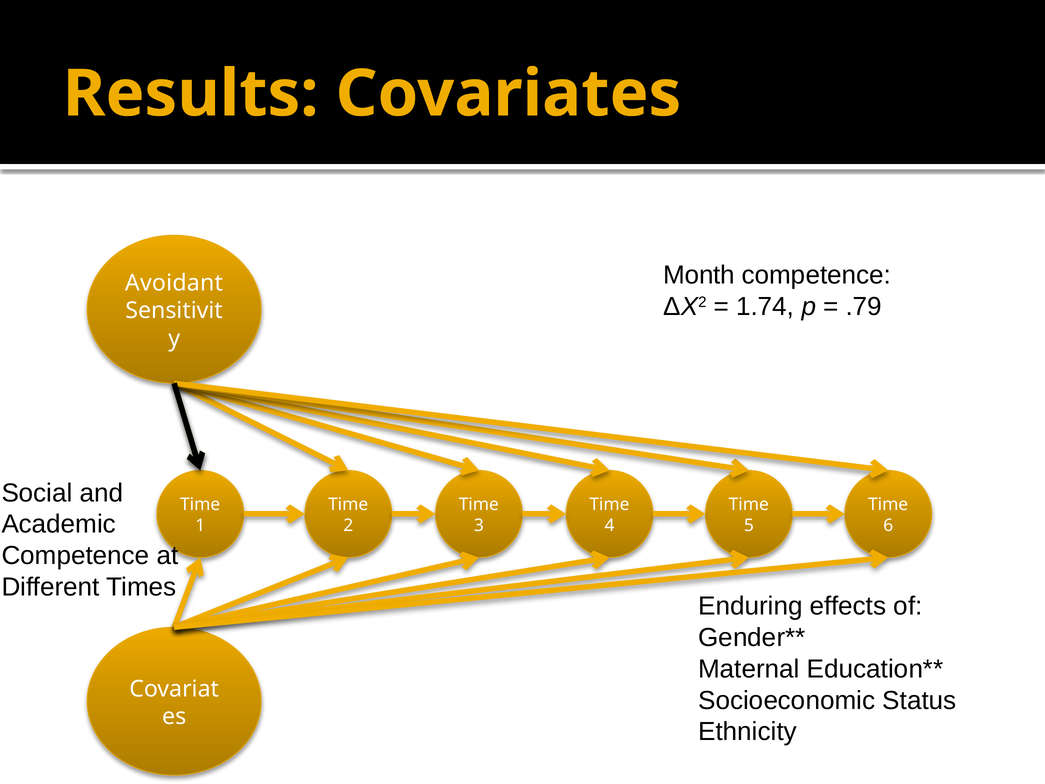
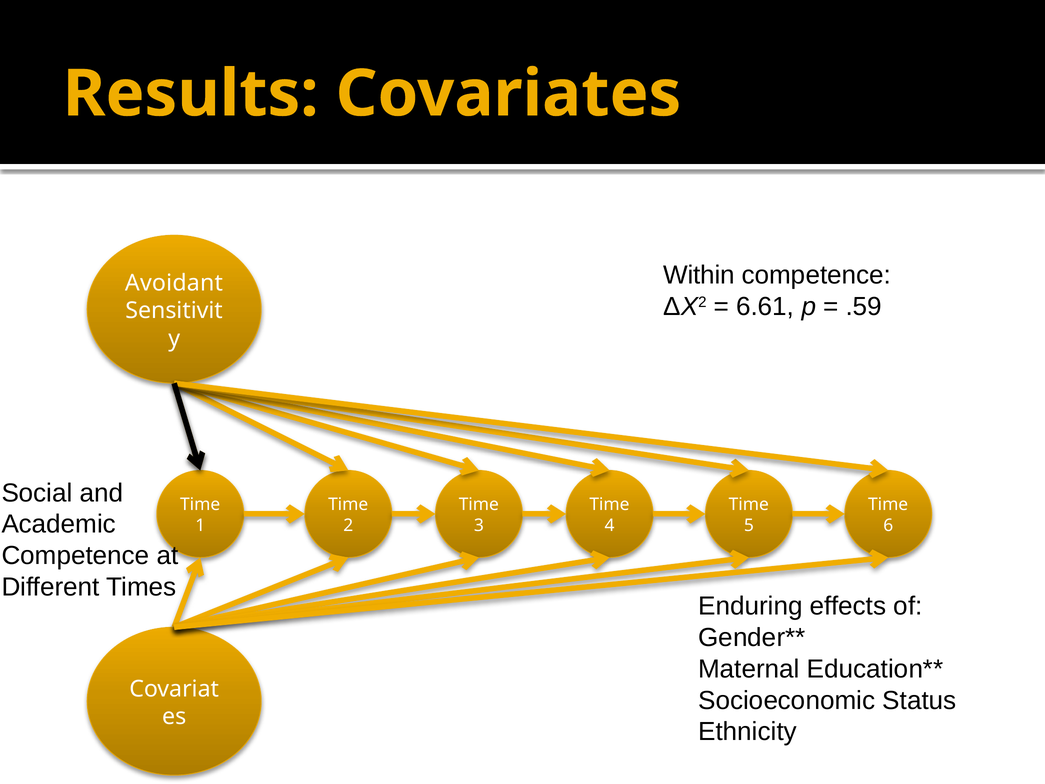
Month: Month -> Within
1.74: 1.74 -> 6.61
.79: .79 -> .59
